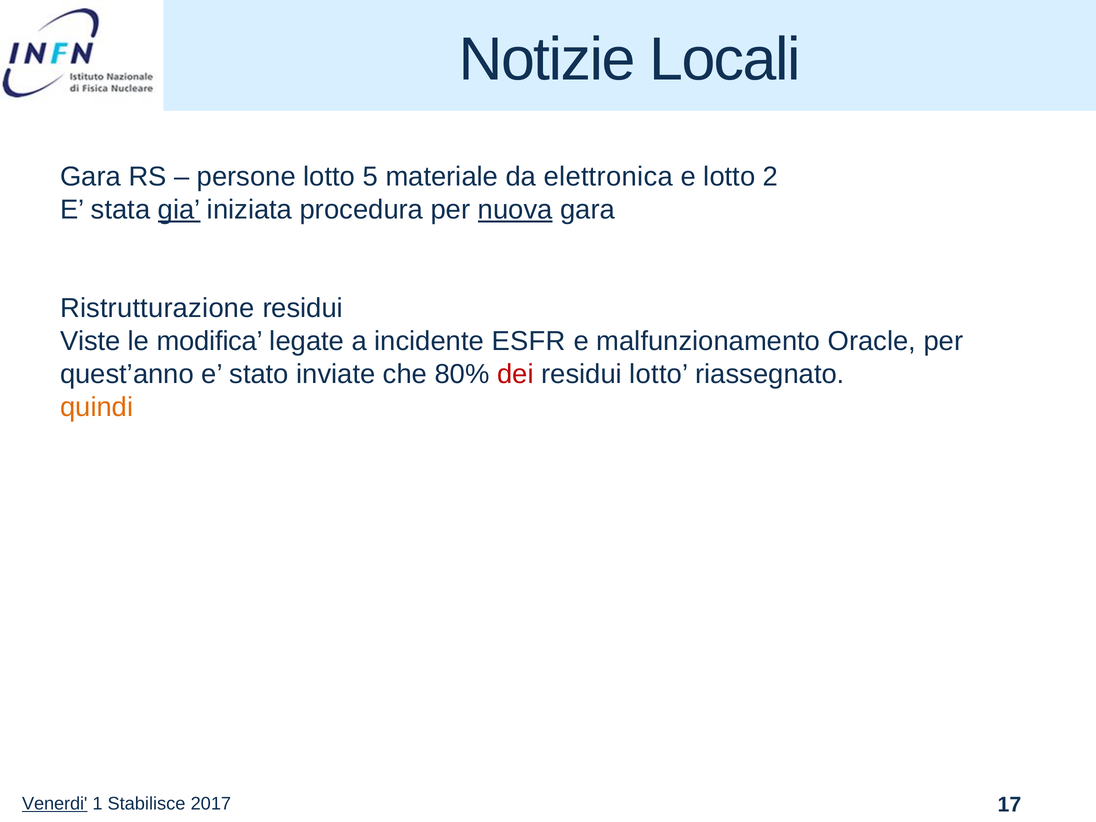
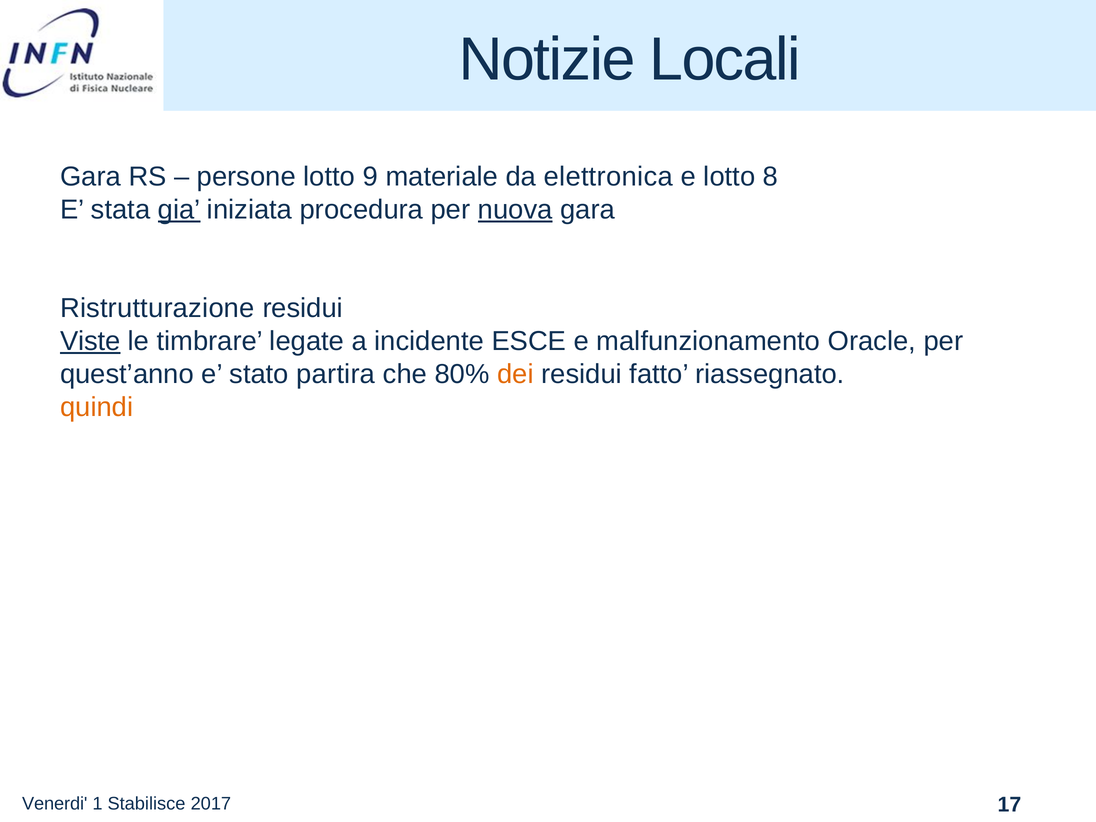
5: 5 -> 9
2: 2 -> 8
Viste underline: none -> present
modifica: modifica -> timbrare
ESFR: ESFR -> ESCE
inviate: inviate -> partira
dei colour: red -> orange
residui lotto: lotto -> fatto
Venerdi underline: present -> none
